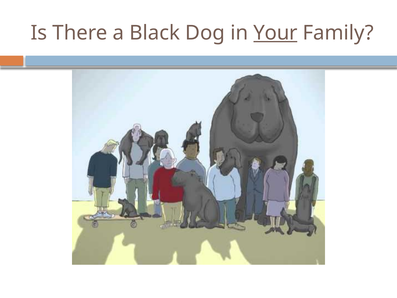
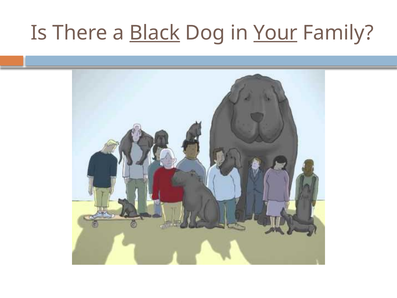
Black underline: none -> present
